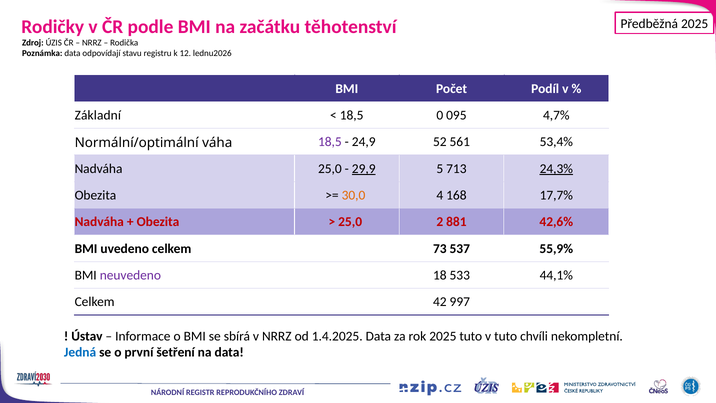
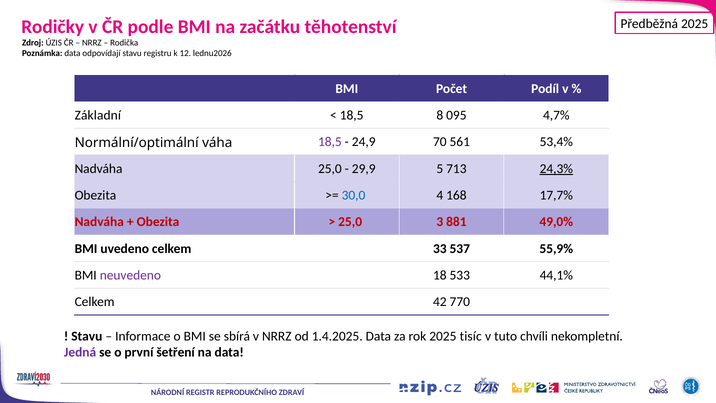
0: 0 -> 8
52: 52 -> 70
29,9 underline: present -> none
30,0 colour: orange -> blue
2: 2 -> 3
42,6%: 42,6% -> 49,0%
73: 73 -> 33
997: 997 -> 770
Ústav at (87, 336): Ústav -> Stavu
2025 tuto: tuto -> tisíc
Jedná colour: blue -> purple
